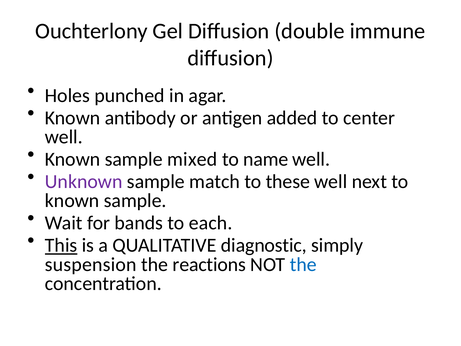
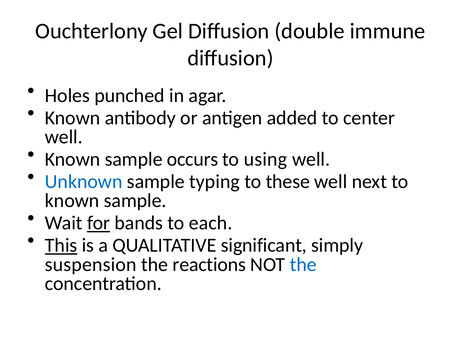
mixed: mixed -> occurs
name: name -> using
Unknown colour: purple -> blue
match: match -> typing
for underline: none -> present
diagnostic: diagnostic -> significant
